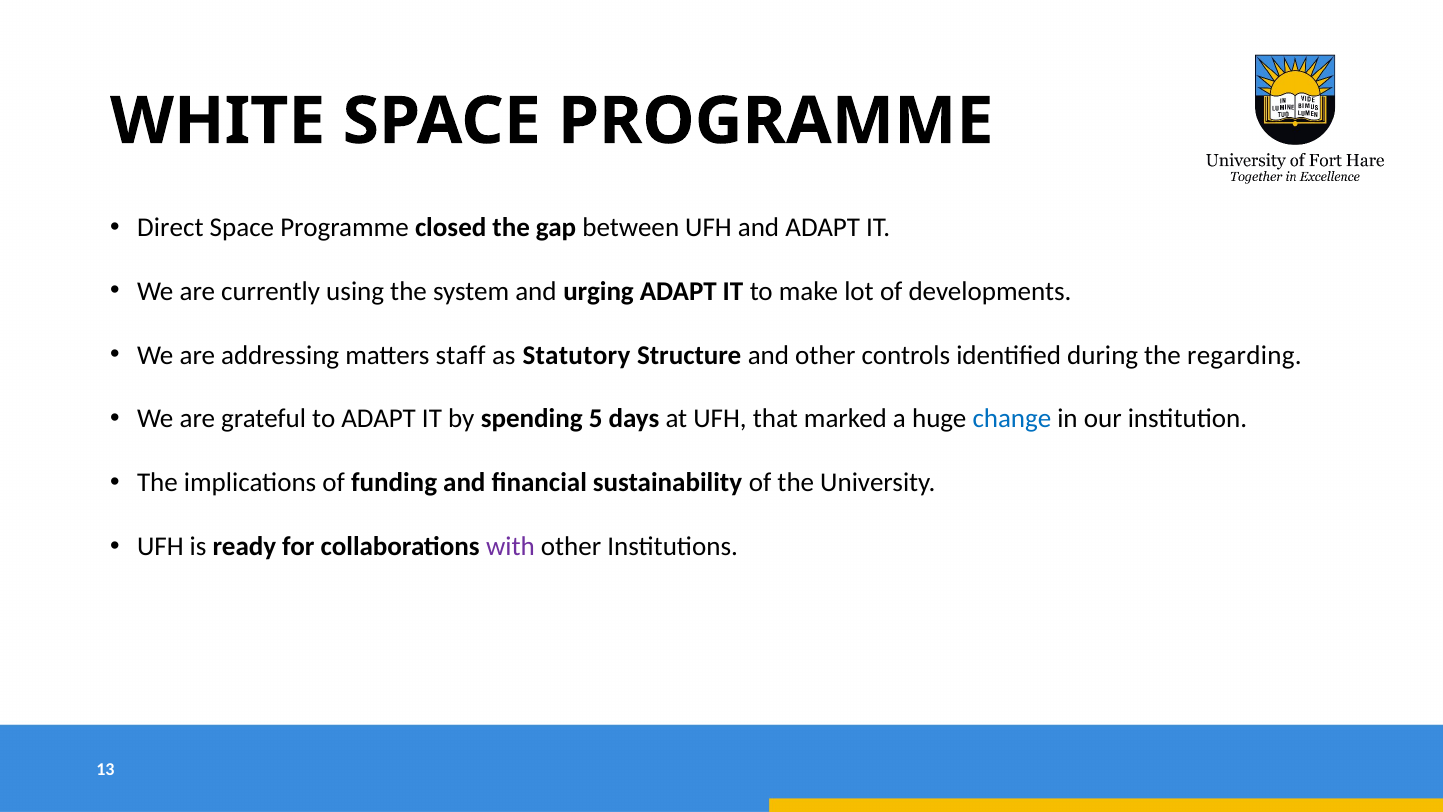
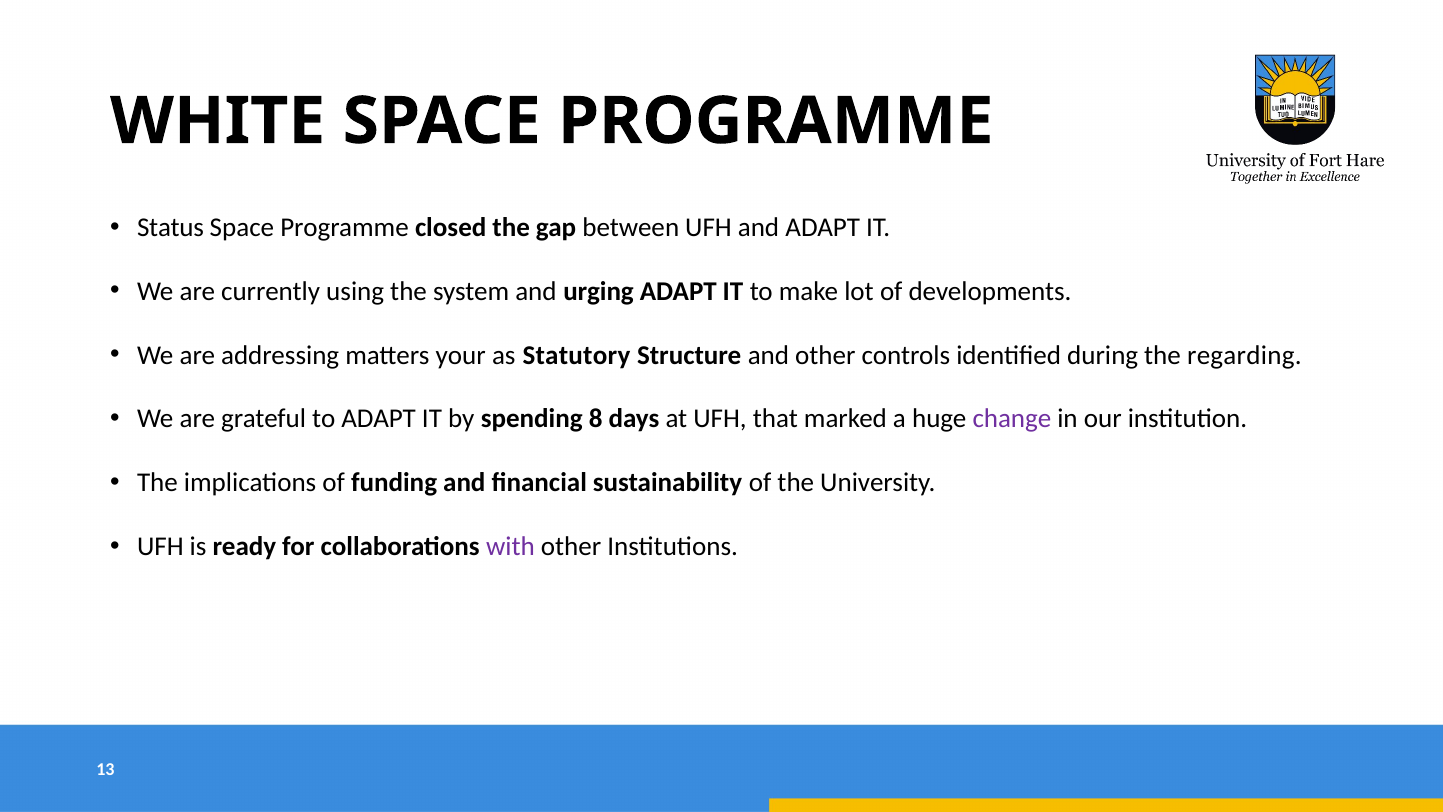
Direct: Direct -> Status
staff: staff -> your
5: 5 -> 8
change colour: blue -> purple
